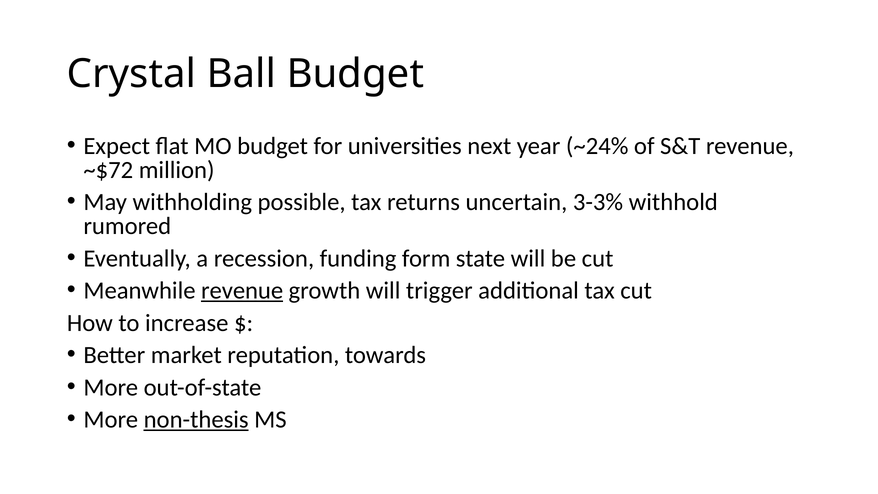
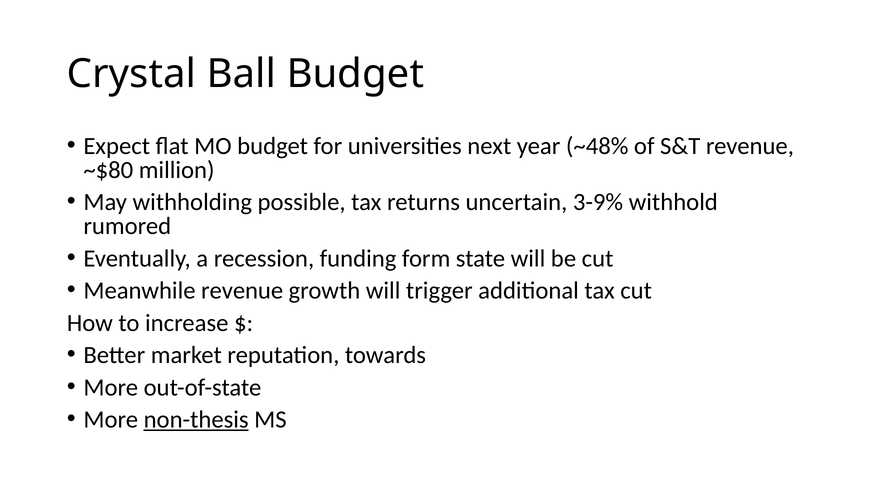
~24%: ~24% -> ~48%
~$72: ~$72 -> ~$80
3-3%: 3-3% -> 3-9%
revenue at (242, 291) underline: present -> none
